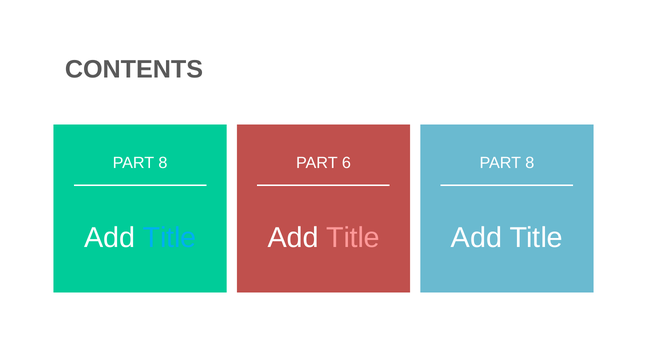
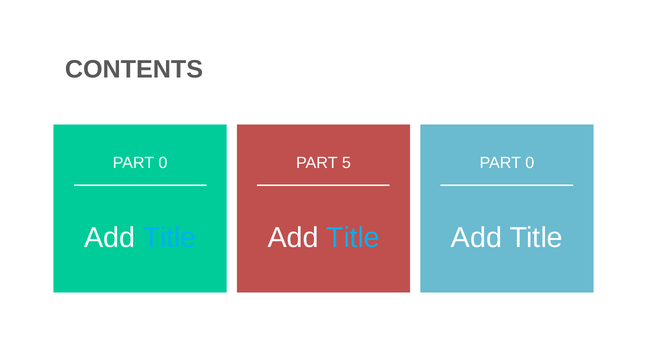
8 at (163, 163): 8 -> 0
6: 6 -> 5
8 at (530, 163): 8 -> 0
Title at (353, 238) colour: pink -> light blue
